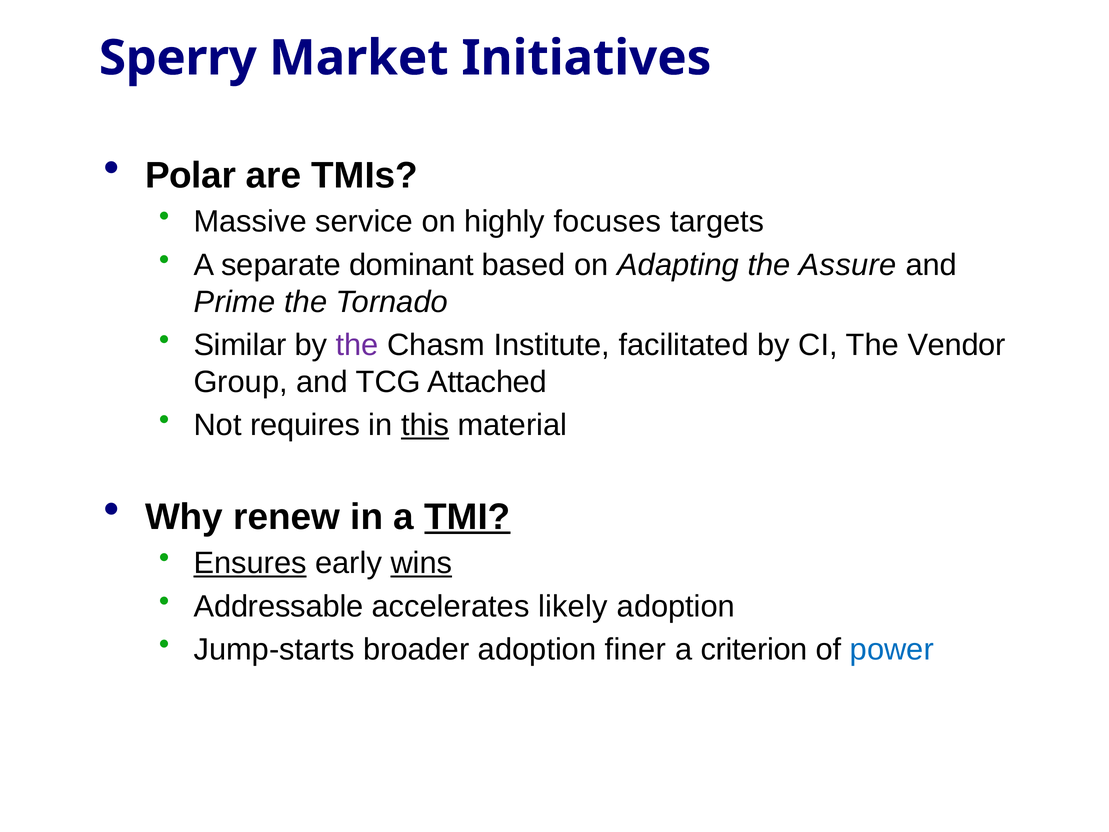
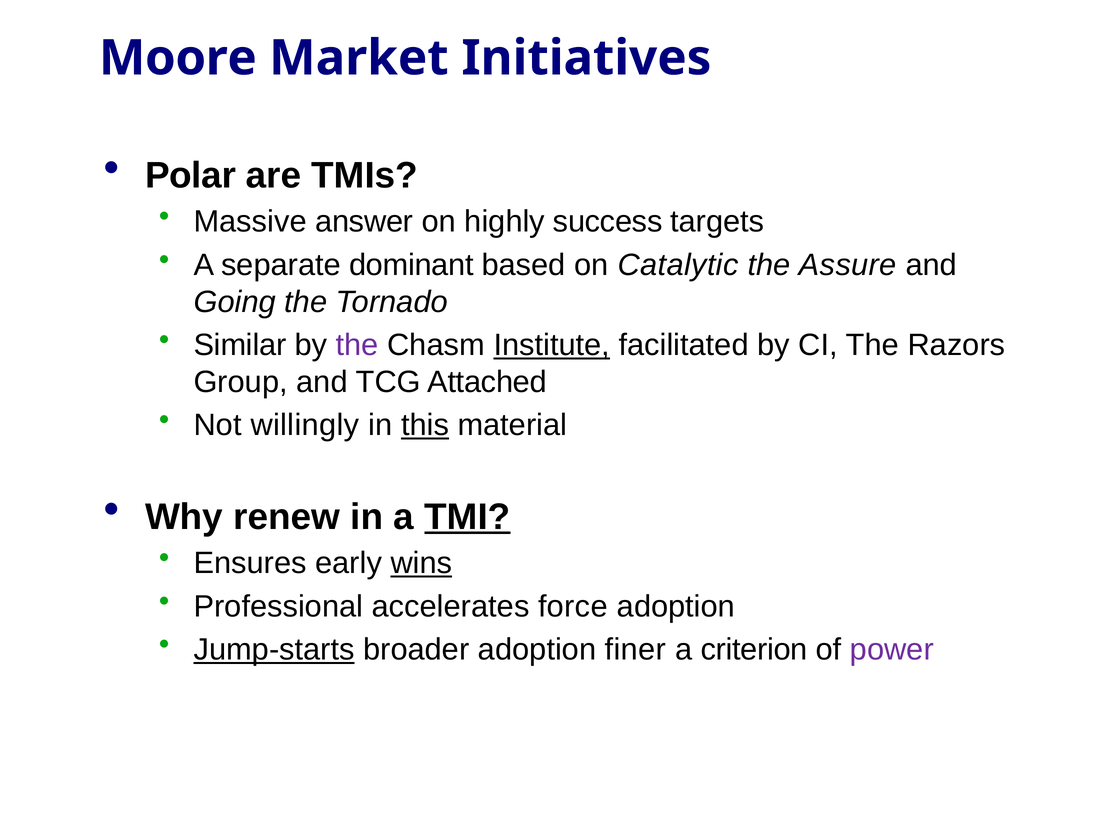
Sperry: Sperry -> Moore
service: service -> answer
focuses: focuses -> success
Adapting: Adapting -> Catalytic
Prime: Prime -> Going
Institute underline: none -> present
Vendor: Vendor -> Razors
requires: requires -> willingly
Ensures underline: present -> none
Addressable: Addressable -> Professional
likely: likely -> force
Jump-starts underline: none -> present
power colour: blue -> purple
